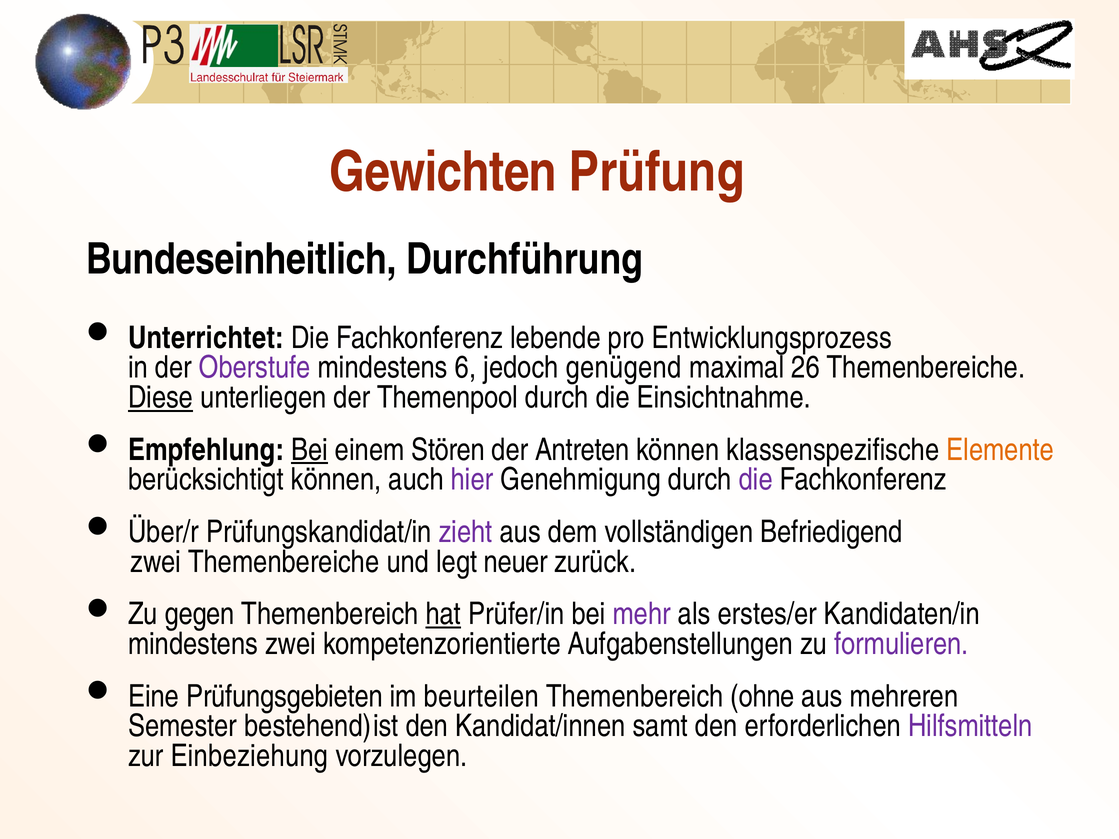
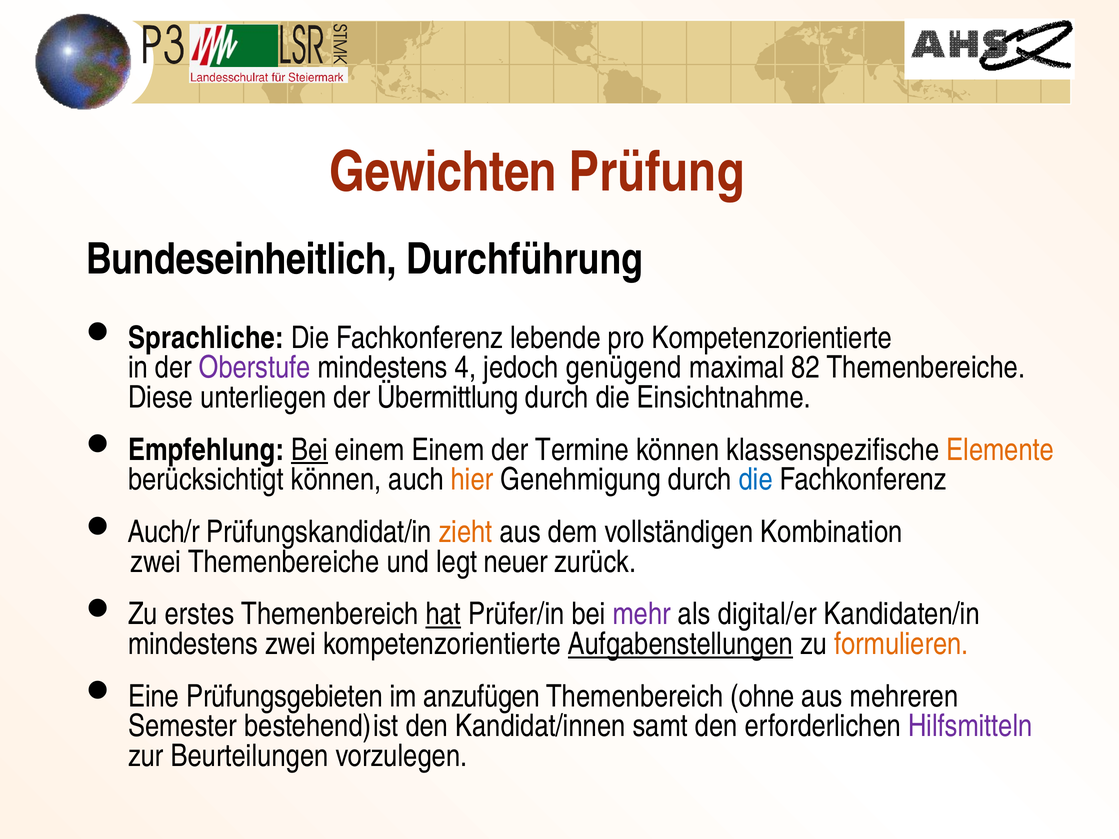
Unterrichtet: Unterrichtet -> Sprachliche
pro Entwicklungsprozess: Entwicklungsprozess -> Kompetenzorientierte
6: 6 -> 4
26: 26 -> 82
Diese underline: present -> none
Themenpool: Themenpool -> Übermittlung
einem Stören: Stören -> Einem
Antreten: Antreten -> Termine
hier colour: purple -> orange
die at (756, 480) colour: purple -> blue
Über/r: Über/r -> Auch/r
zieht colour: purple -> orange
Befriedigend: Befriedigend -> Kombination
gegen: gegen -> erstes
erstes/er: erstes/er -> digital/er
Aufgabenstellungen underline: none -> present
formulieren colour: purple -> orange
beurteilen: beurteilen -> anzufügen
Einbeziehung: Einbeziehung -> Beurteilungen
